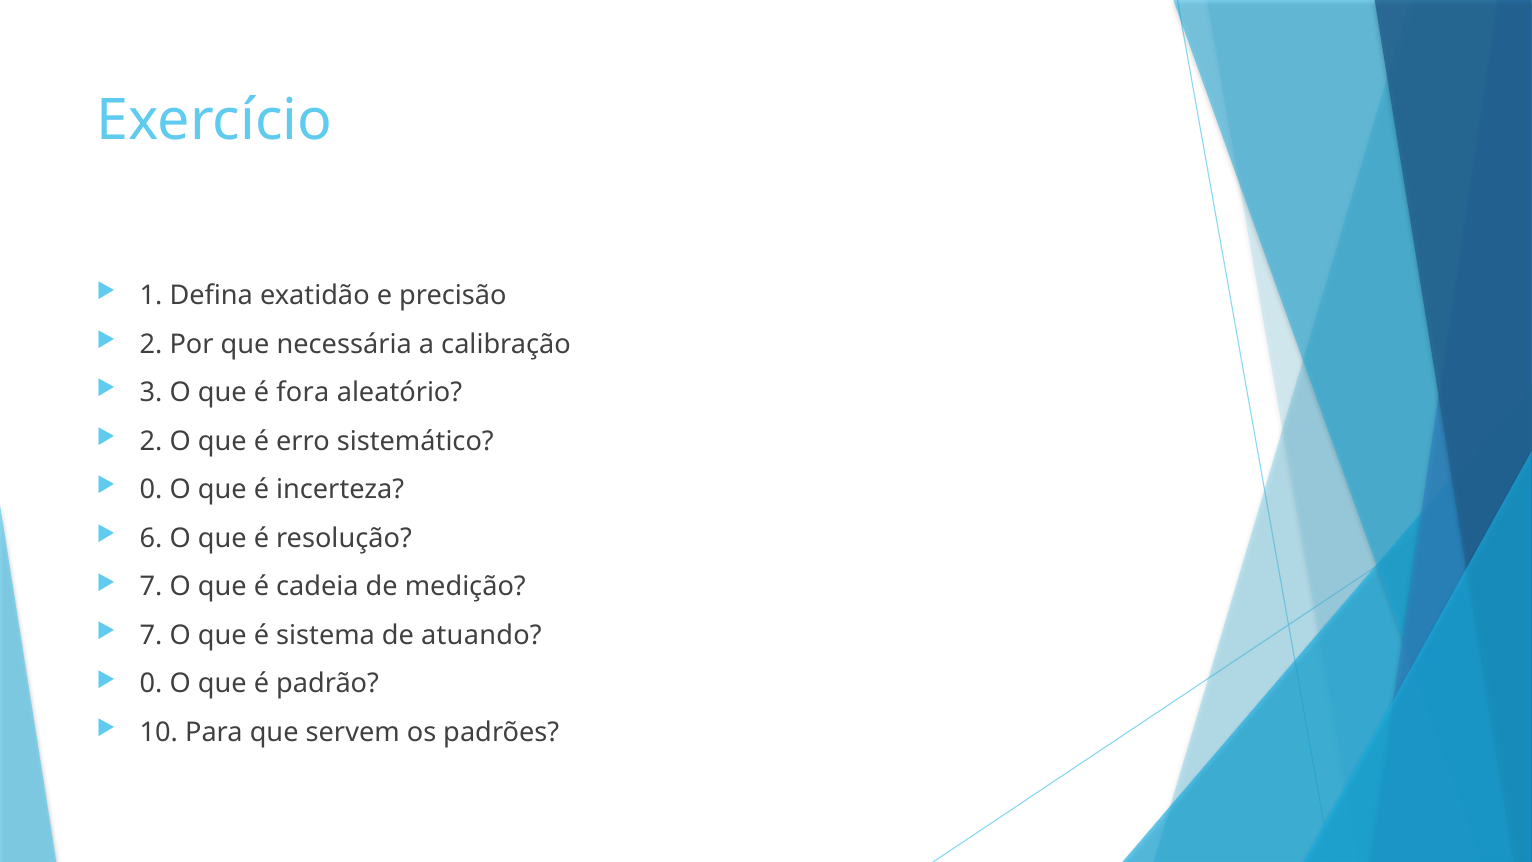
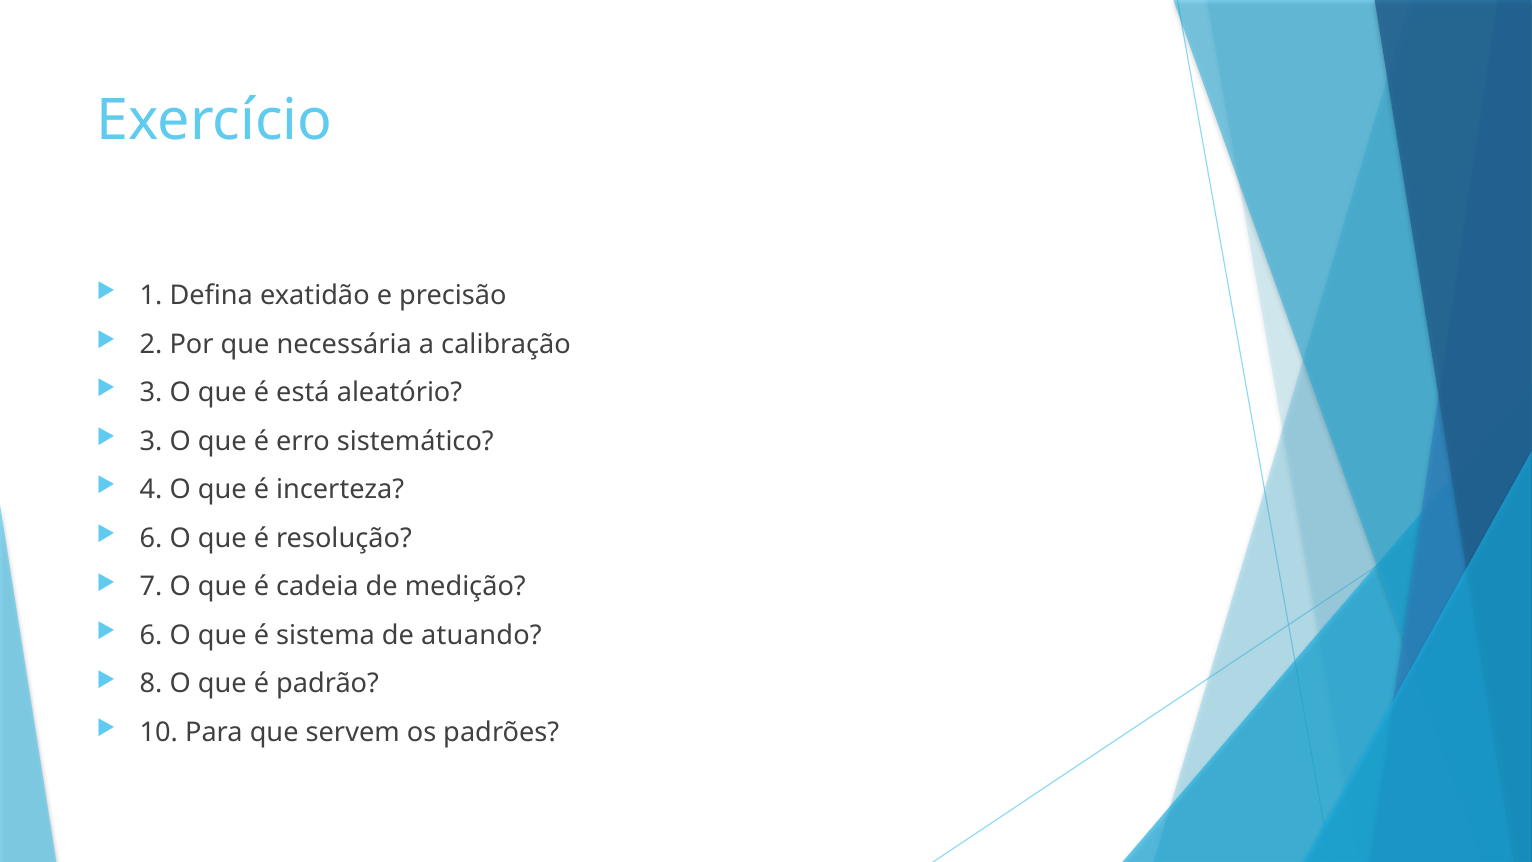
fora: fora -> está
2 at (151, 441): 2 -> 3
0 at (151, 490): 0 -> 4
7 at (151, 635): 7 -> 6
0 at (151, 684): 0 -> 8
